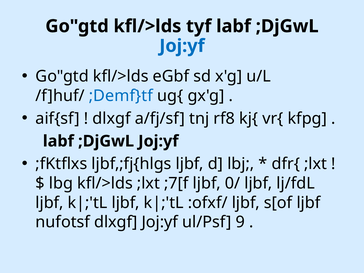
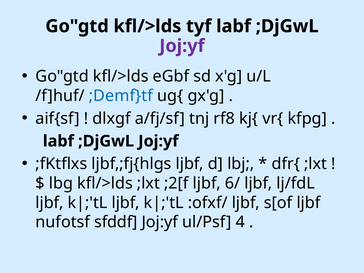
Joj:yf at (182, 46) colour: blue -> purple
;7[f: ;7[f -> ;2[f
0/: 0/ -> 6/
nufotsf dlxgf: dlxgf -> sfddf
9: 9 -> 4
